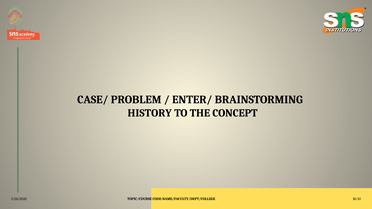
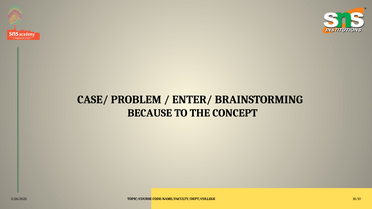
HISTORY: HISTORY -> BECAUSE
